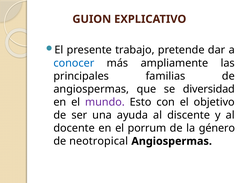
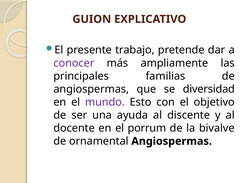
conocer colour: blue -> purple
género: género -> bivalve
neotropical: neotropical -> ornamental
